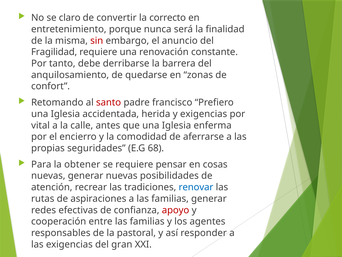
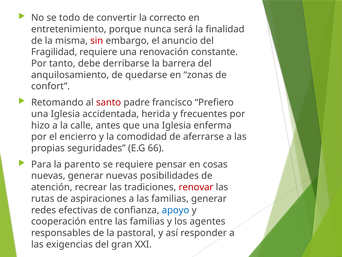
claro: claro -> todo
y exigencias: exigencias -> frecuentes
vital: vital -> hizo
68: 68 -> 66
obtener: obtener -> parento
renovar colour: blue -> red
apoyo colour: red -> blue
